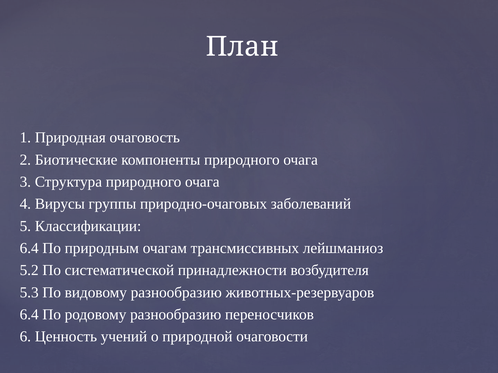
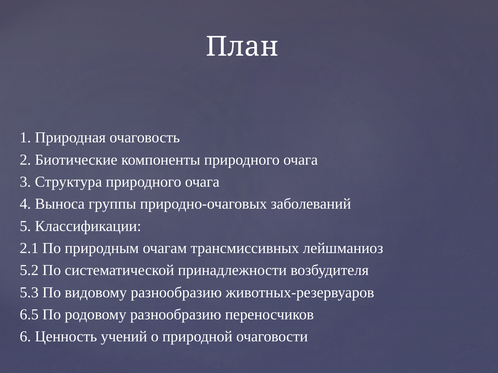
Вирусы: Вирусы -> Выноса
6.4 at (29, 248): 6.4 -> 2.1
6.4 at (29, 315): 6.4 -> 6.5
